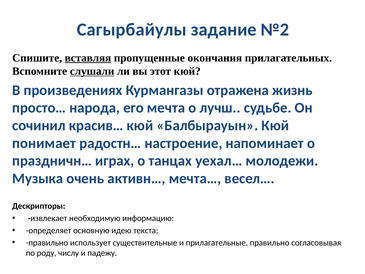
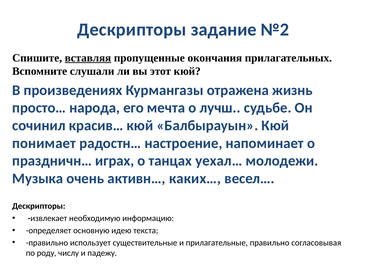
Сагырбайулы at (132, 30): Сагырбайулы -> Дескрипторы
слушали underline: present -> none
мечта…: мечта… -> каких…
